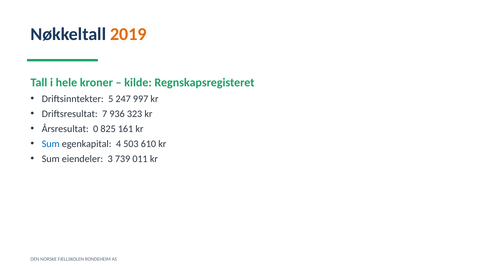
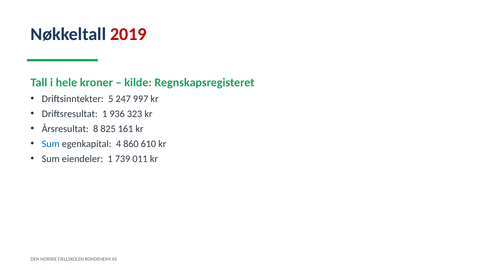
2019 colour: orange -> red
Driftsresultat 7: 7 -> 1
0: 0 -> 8
503: 503 -> 860
eiendeler 3: 3 -> 1
